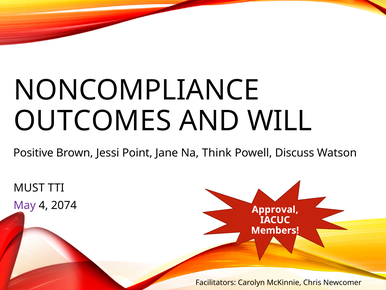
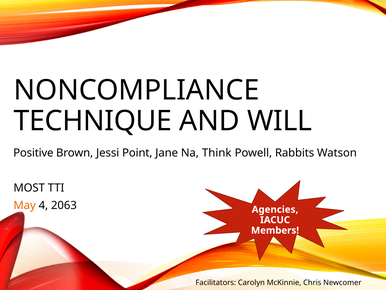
OUTCOMES: OUTCOMES -> TECHNIQUE
Discuss: Discuss -> Rabbits
MUST: MUST -> MOST
May colour: purple -> orange
2074: 2074 -> 2063
Approval: Approval -> Agencies
